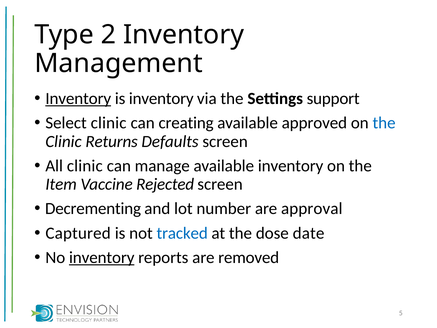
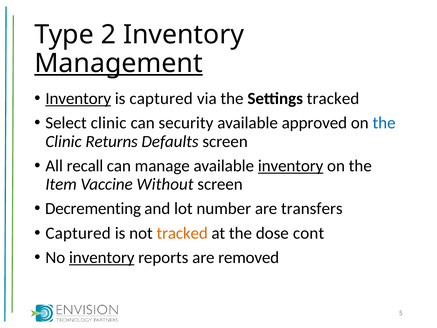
Management underline: none -> present
is inventory: inventory -> captured
Settings support: support -> tracked
creating: creating -> security
All clinic: clinic -> recall
inventory at (291, 166) underline: none -> present
Rejected: Rejected -> Without
approval: approval -> transfers
tracked at (182, 233) colour: blue -> orange
date: date -> cont
